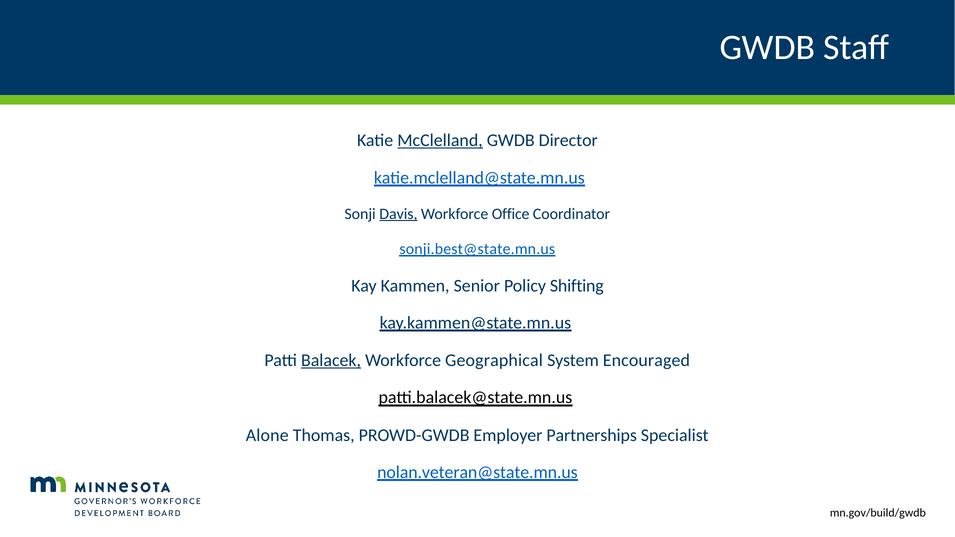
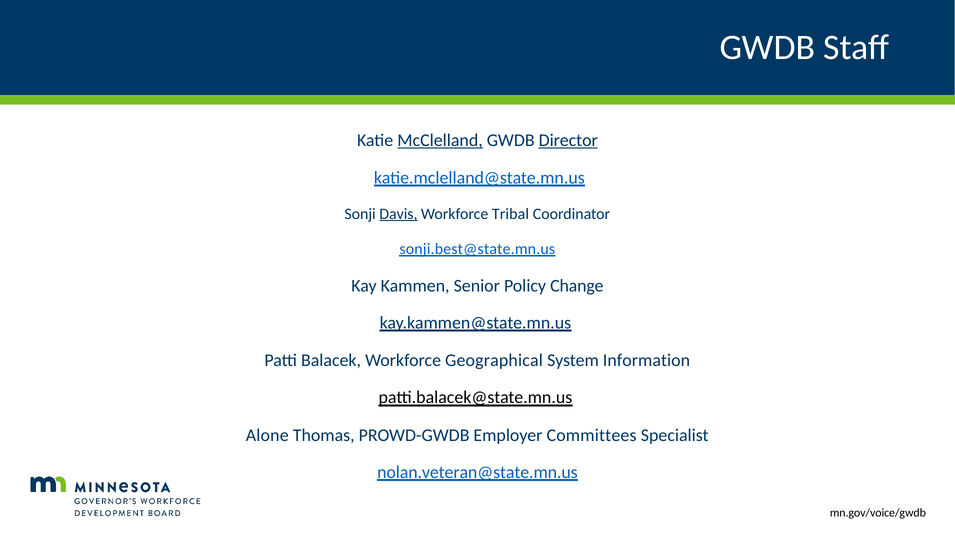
Director underline: none -> present
Office: Office -> Tribal
Shifting: Shifting -> Change
Balacek underline: present -> none
Encouraged: Encouraged -> Information
Partnerships: Partnerships -> Committees
mn.gov/build/gwdb: mn.gov/build/gwdb -> mn.gov/voice/gwdb
